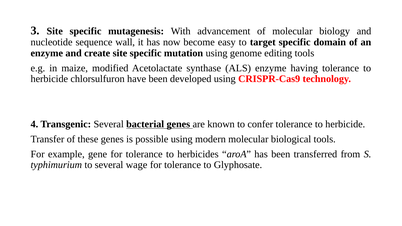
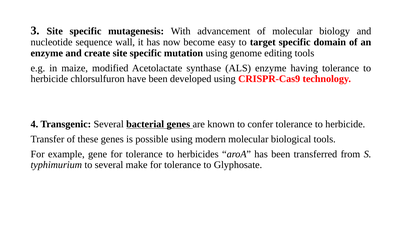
wage: wage -> make
